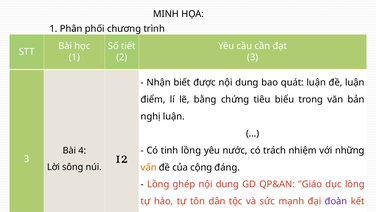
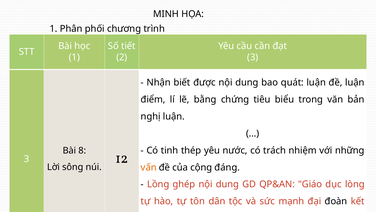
tinh lồng: lồng -> thép
4: 4 -> 8
đoàn colour: purple -> black
